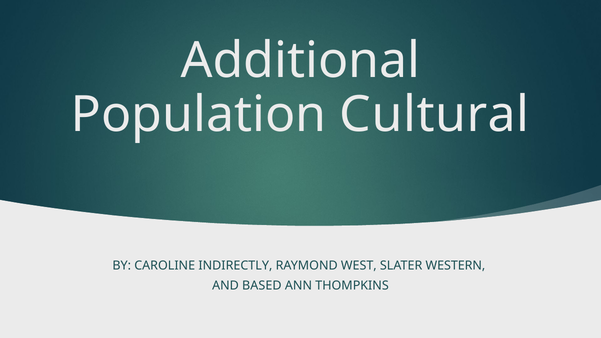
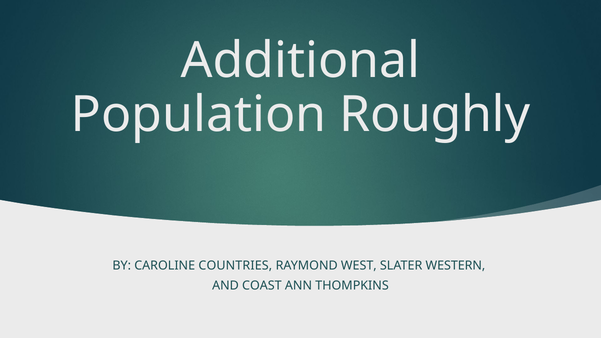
Cultural: Cultural -> Roughly
INDIRECTLY: INDIRECTLY -> COUNTRIES
BASED: BASED -> COAST
